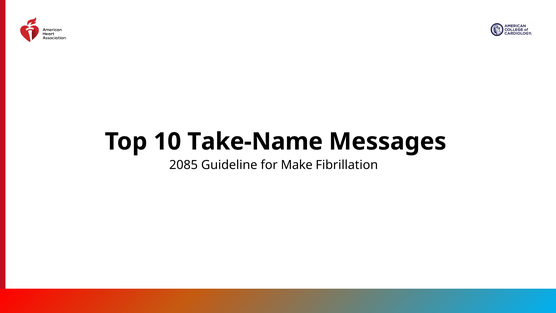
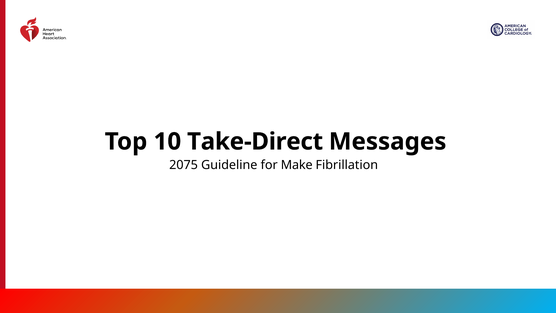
Take-Name: Take-Name -> Take-Direct
2085: 2085 -> 2075
